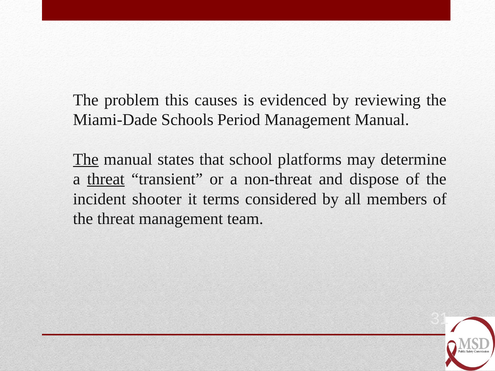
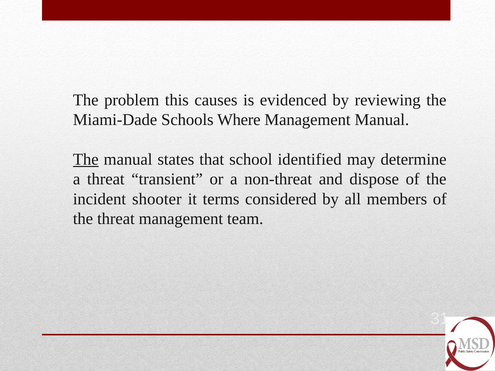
Period: Period -> Where
platforms: platforms -> identified
threat at (106, 179) underline: present -> none
